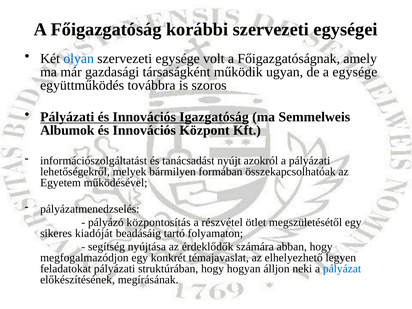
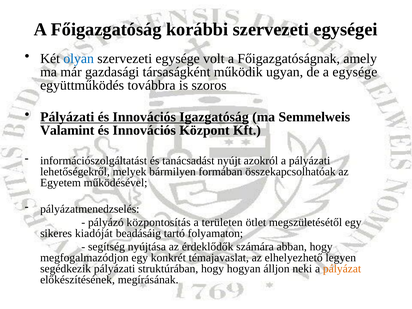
Albumok: Albumok -> Valamint
részvétel: részvétel -> területen
feladatokat: feladatokat -> segédkezik
pályázat colour: blue -> orange
